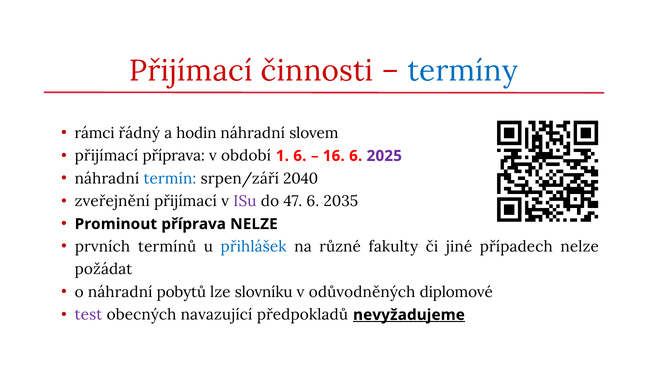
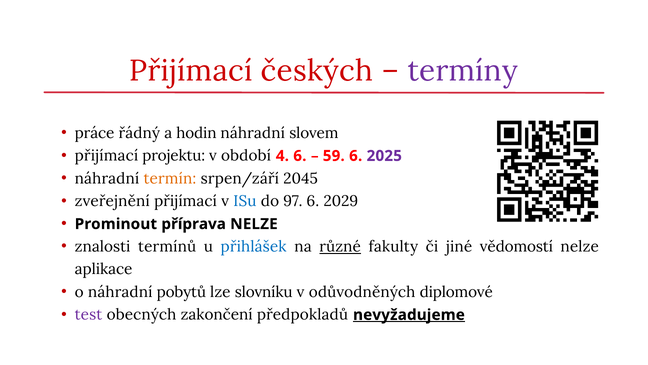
činnosti: činnosti -> českých
termíny colour: blue -> purple
rámci: rámci -> práce
přijímací příprava: příprava -> projektu
1: 1 -> 4
16: 16 -> 59
termín colour: blue -> orange
2040: 2040 -> 2045
ISu colour: purple -> blue
47: 47 -> 97
2035: 2035 -> 2029
prvních: prvních -> znalosti
různé underline: none -> present
případech: případech -> vědomostí
požádat: požádat -> aplikace
navazující: navazující -> zakončení
